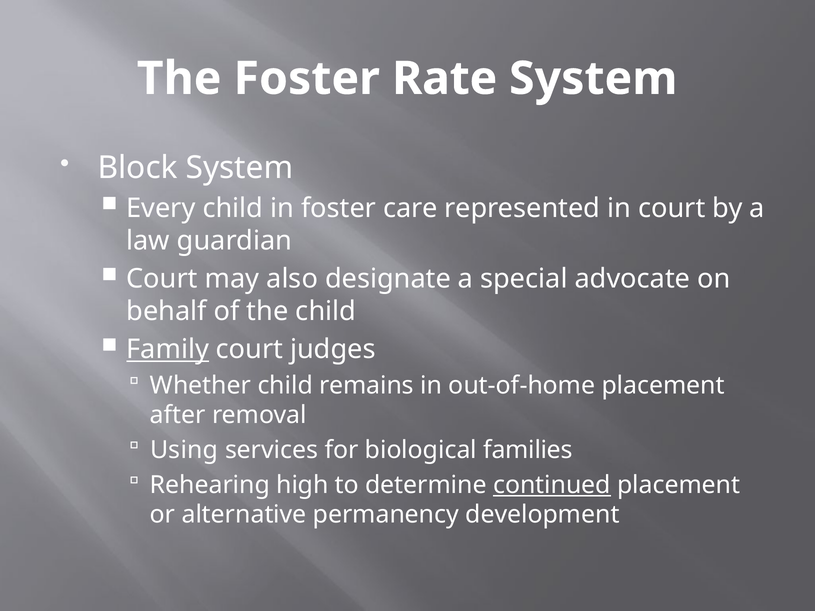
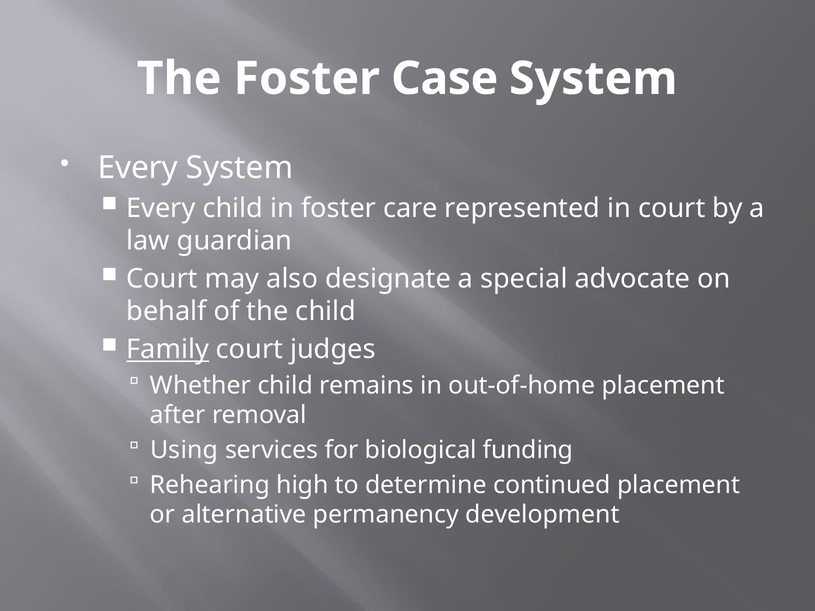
Rate: Rate -> Case
Block at (138, 168): Block -> Every
families: families -> funding
continued underline: present -> none
